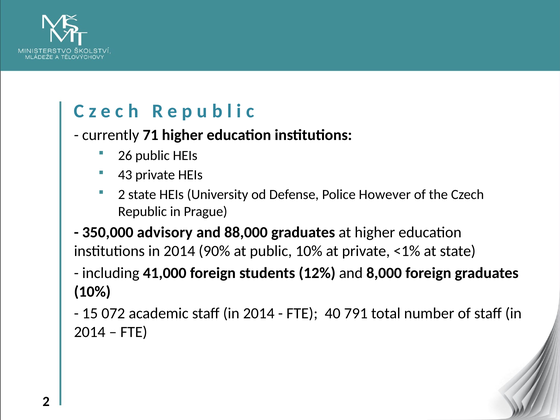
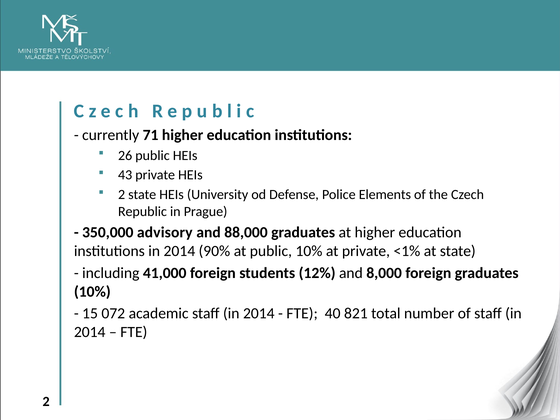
However: However -> Elements
791: 791 -> 821
